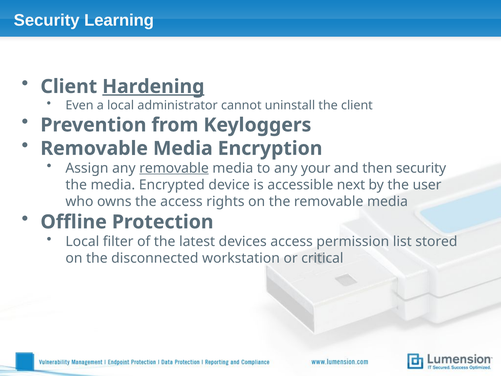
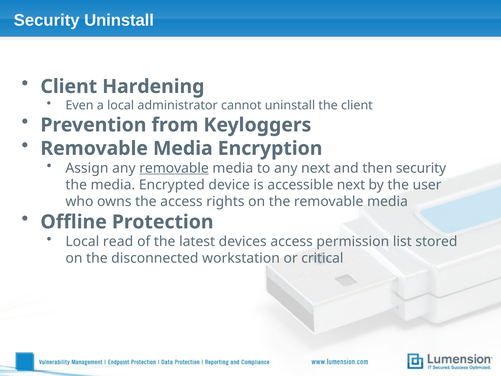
Security Learning: Learning -> Uninstall
Hardening underline: present -> none
any your: your -> next
filter: filter -> read
